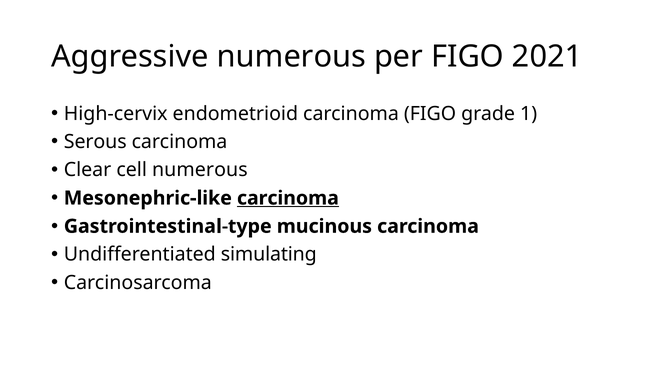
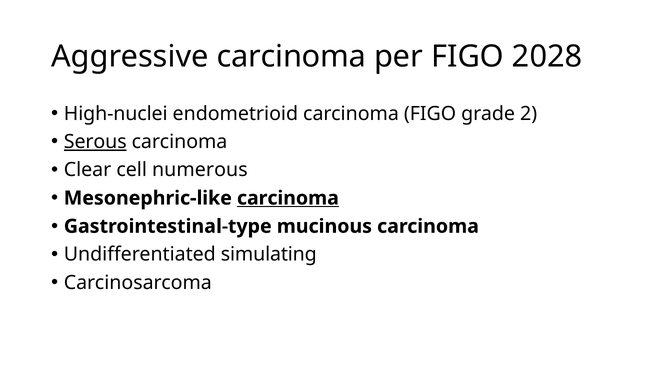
Aggressive numerous: numerous -> carcinoma
2021: 2021 -> 2028
High-cervix: High-cervix -> High-nuclei
1: 1 -> 2
Serous underline: none -> present
